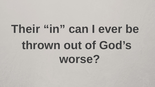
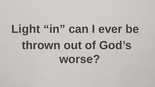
Their: Their -> Light
